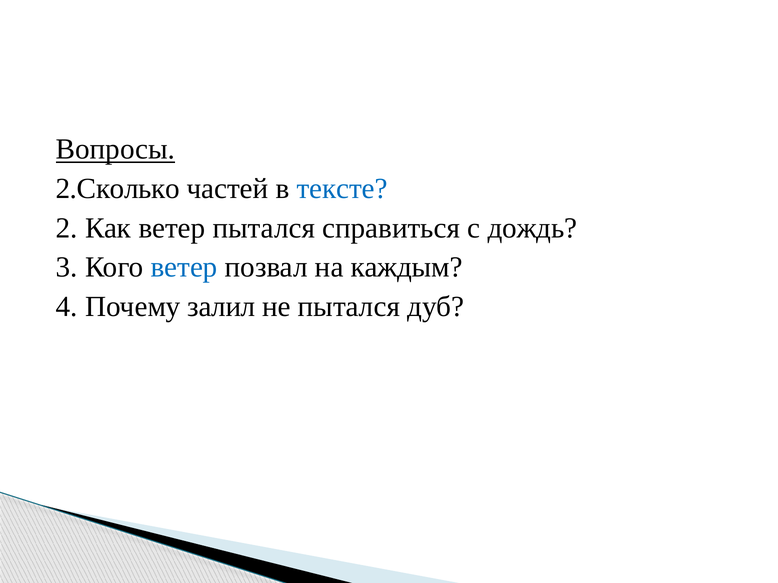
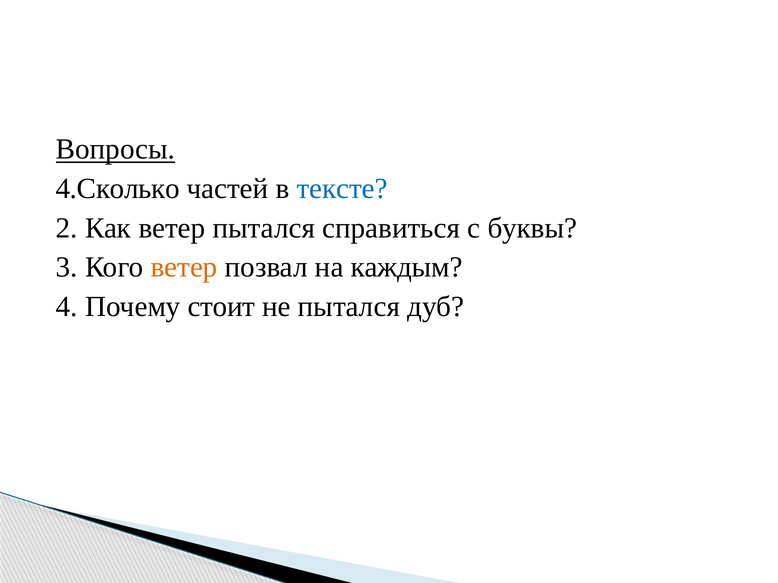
2.Сколько: 2.Сколько -> 4.Сколько
дождь: дождь -> буквы
ветер at (184, 268) colour: blue -> orange
залил: залил -> стоит
